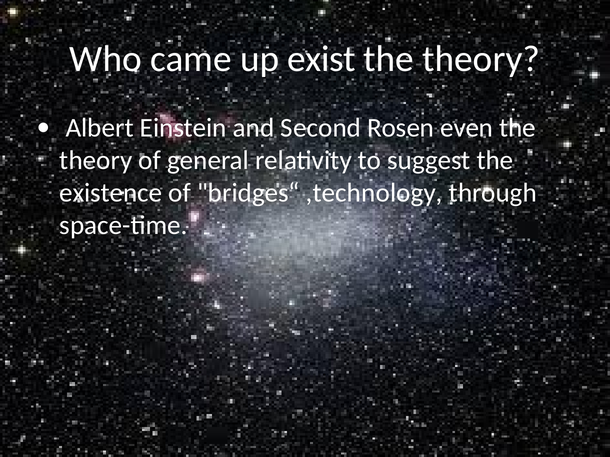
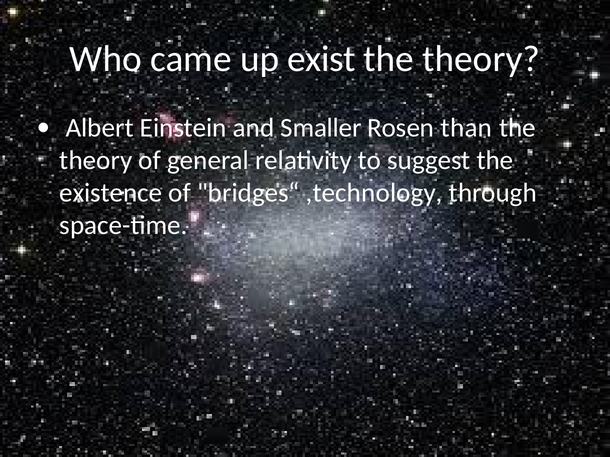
Second: Second -> Smaller
even: even -> than
